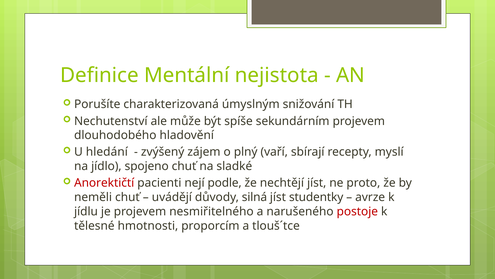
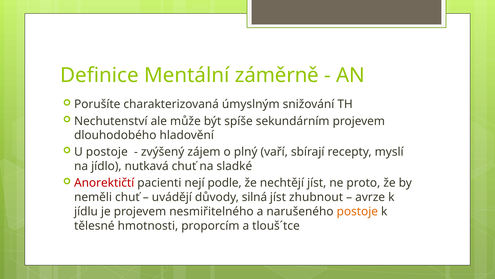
nejistota: nejistota -> záměrně
U hledání: hledání -> postoje
spojeno: spojeno -> nutkavá
studentky: studentky -> zhubnout
postoje at (357, 211) colour: red -> orange
